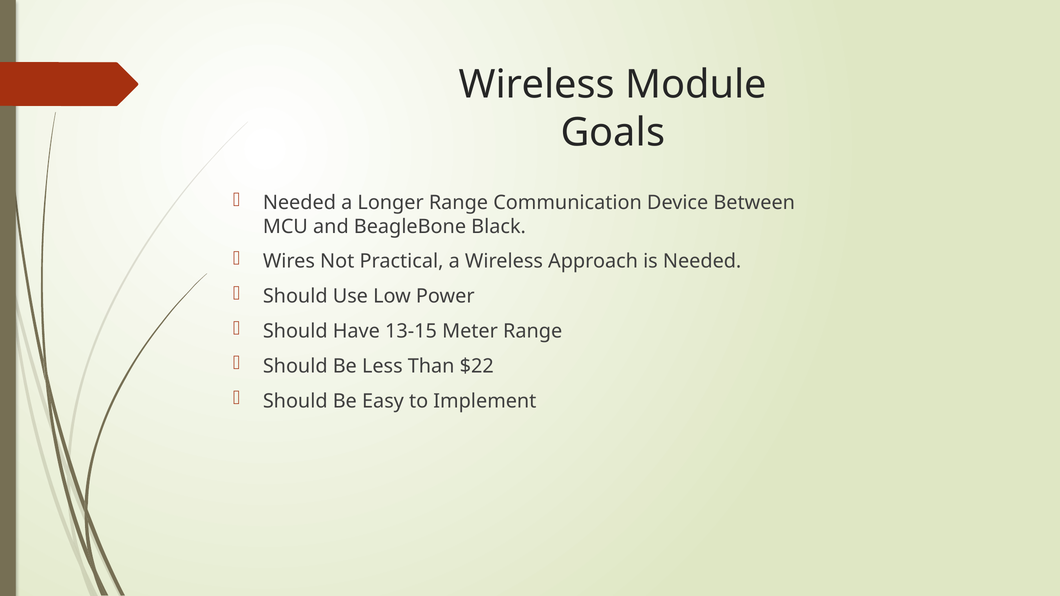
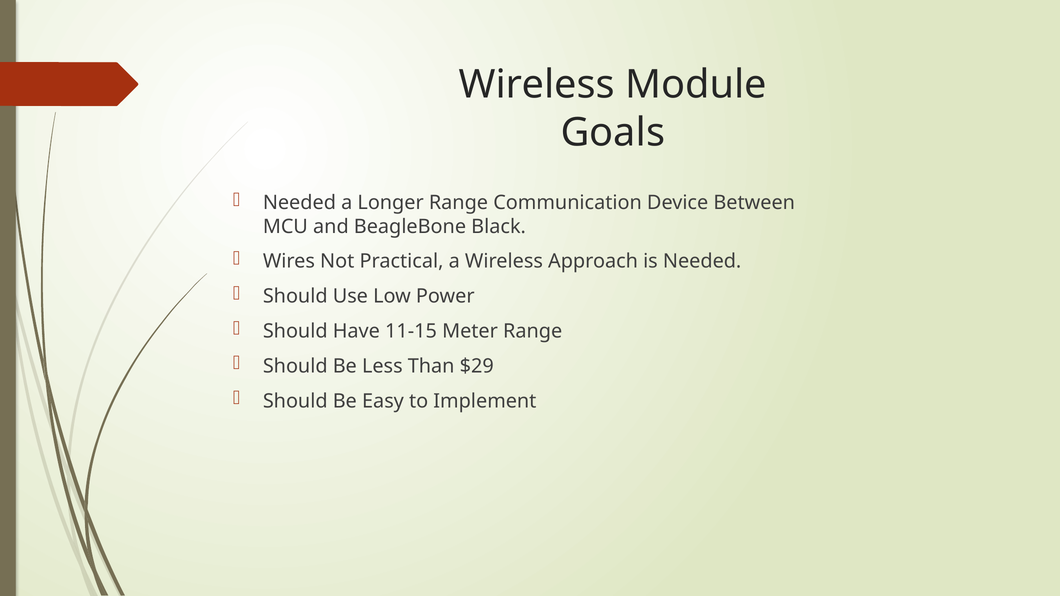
13-15: 13-15 -> 11-15
$22: $22 -> $29
